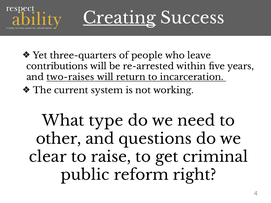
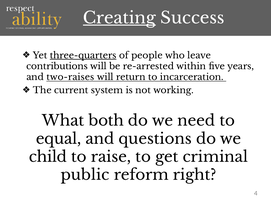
three-quarters underline: none -> present
type: type -> both
other: other -> equal
clear: clear -> child
